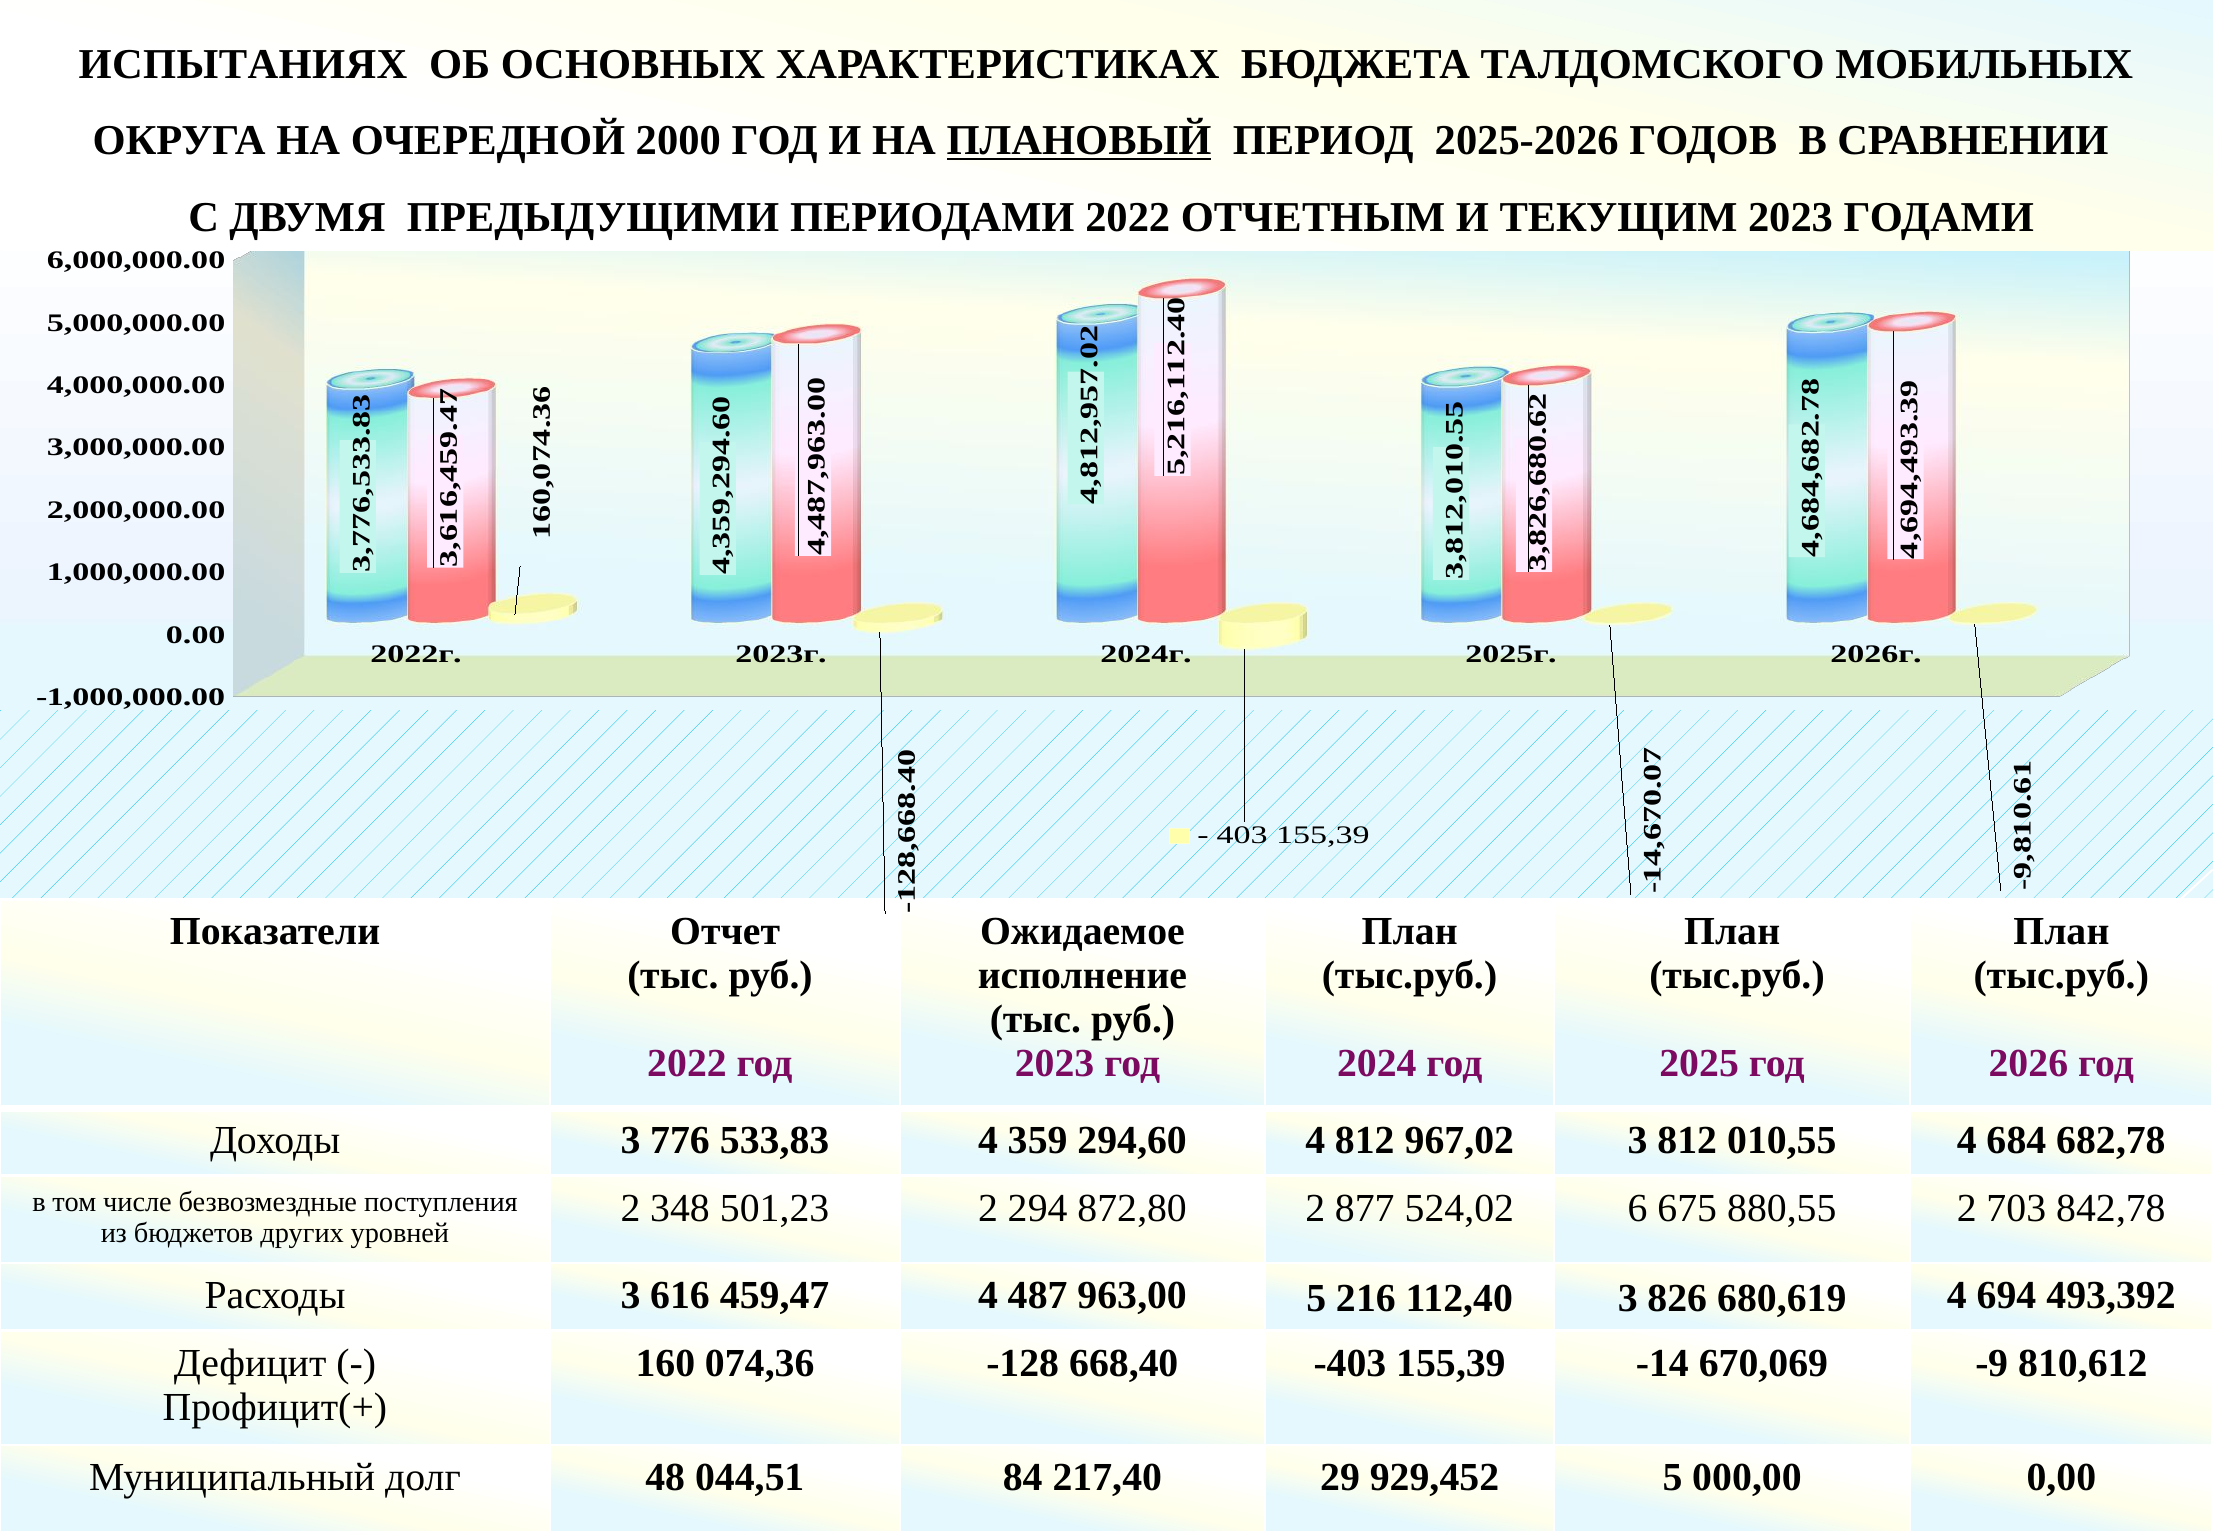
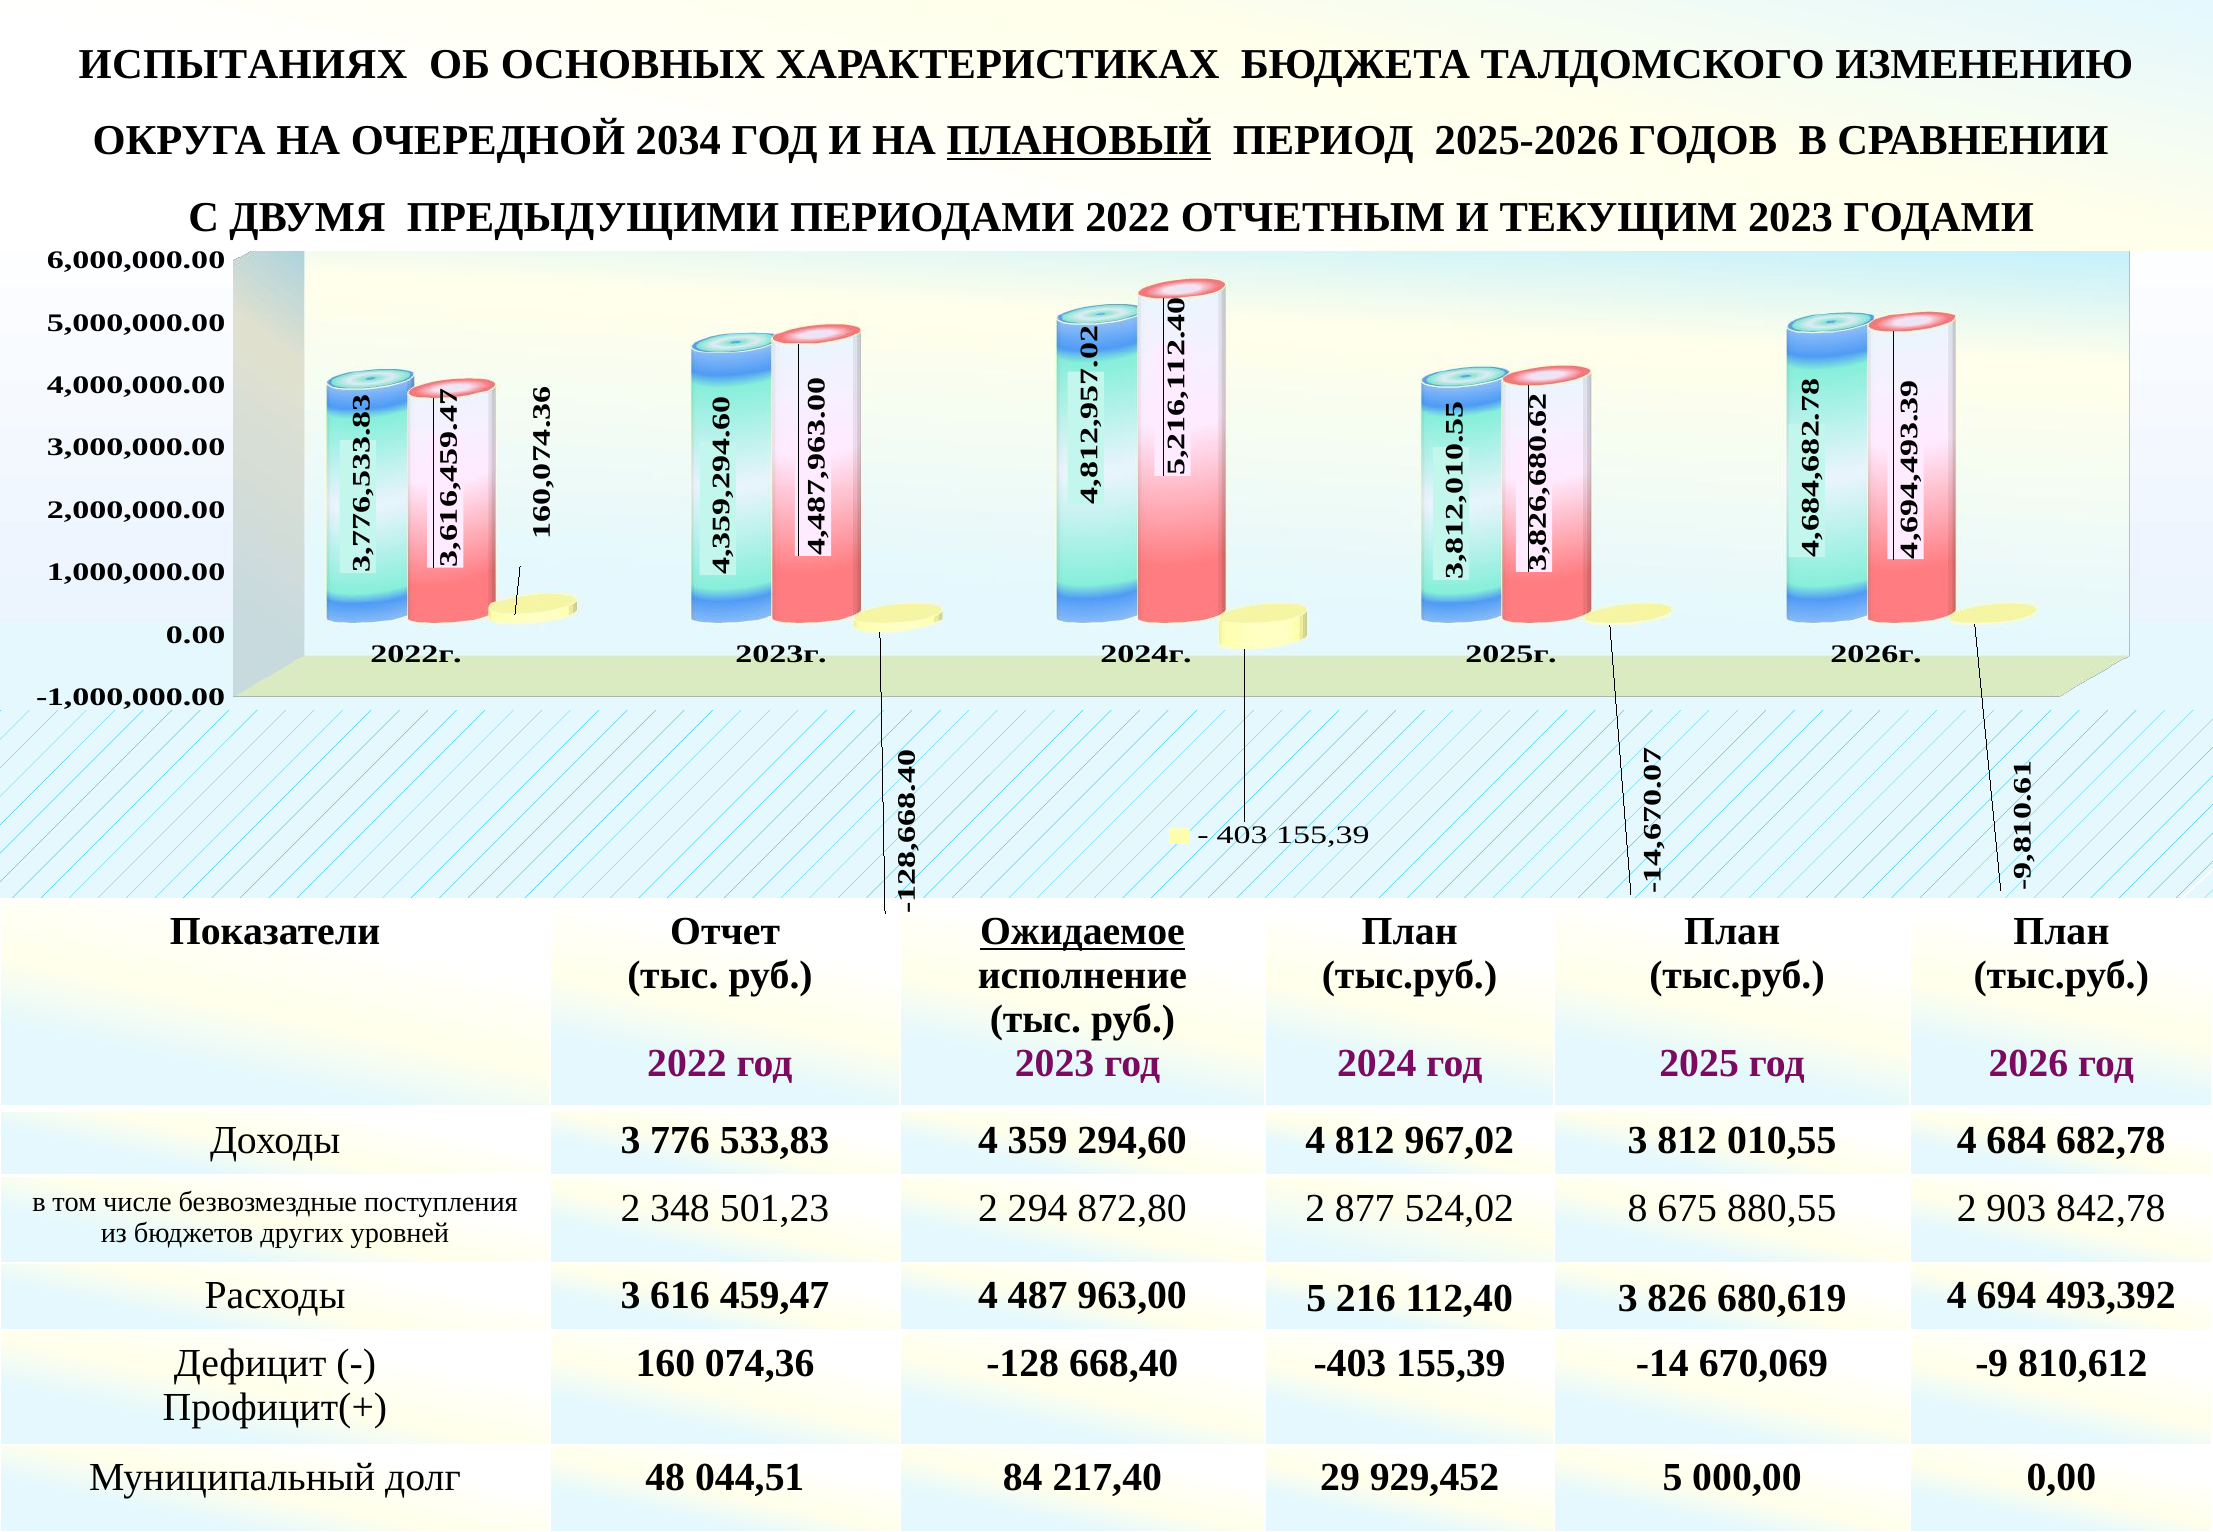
МОБИЛЬНЫХ: МОБИЛЬНЫХ -> ИЗМЕНЕНИЮ
2000: 2000 -> 2034
Ожидаемое underline: none -> present
524,02 6: 6 -> 8
703: 703 -> 903
